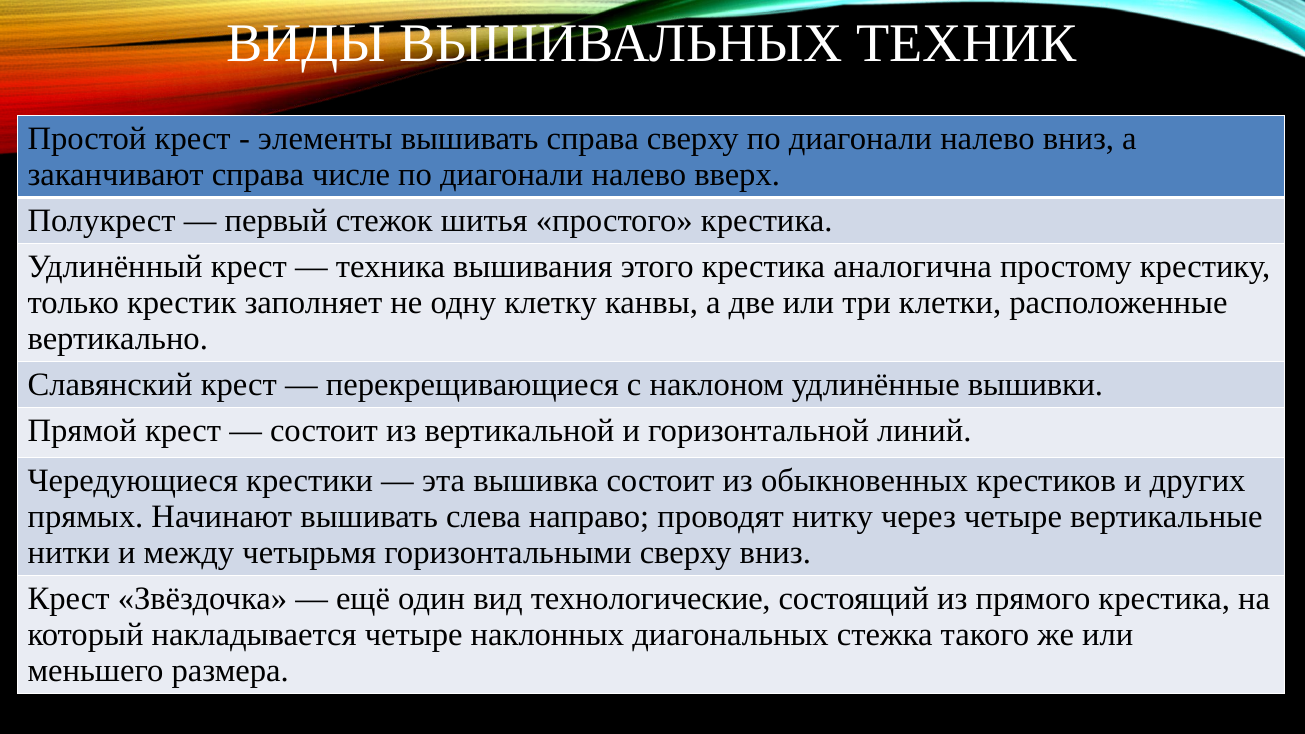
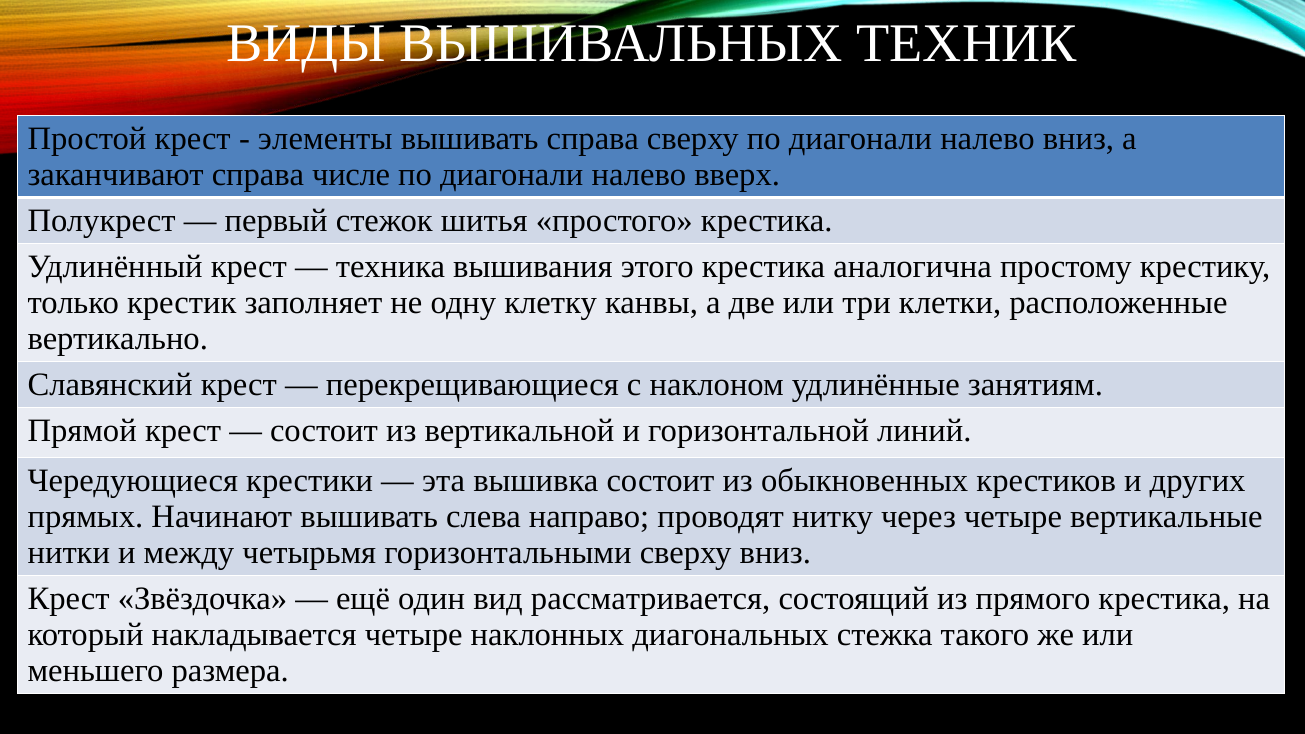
вышивки: вышивки -> занятиям
технологические: технологические -> рассматривается
